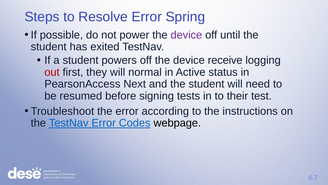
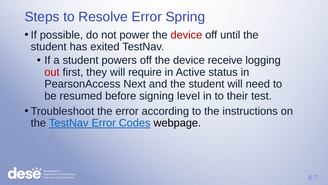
device at (186, 35) colour: purple -> red
normal: normal -> require
tests: tests -> level
